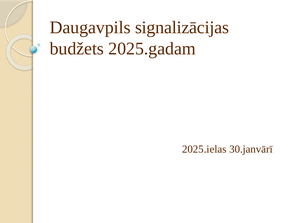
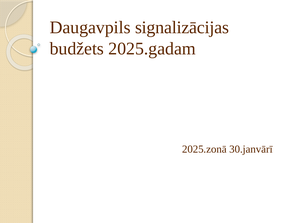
2025.ielas: 2025.ielas -> 2025.zonā
